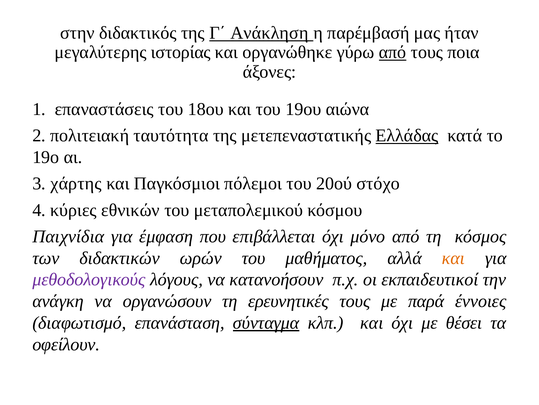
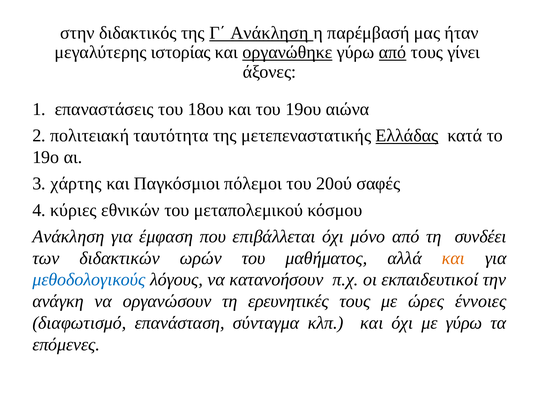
οργανώθηκε underline: none -> present
ποια: ποια -> γίνει
στόχο: στόχο -> σαφές
Παιχνίδια at (68, 236): Παιχνίδια -> Ανάκληση
κόσμος: κόσμος -> συνδέει
μεθοδολογικούς colour: purple -> blue
παρά: παρά -> ώρες
σύνταγμα underline: present -> none
με θέσει: θέσει -> γύρω
οφείλουν: οφείλουν -> επόμενες
